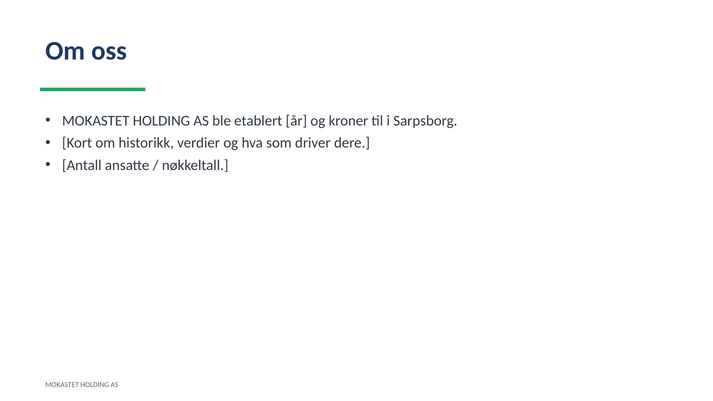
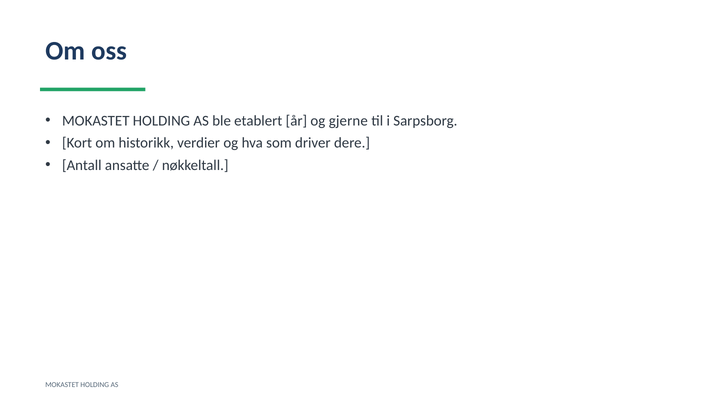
kroner: kroner -> gjerne
